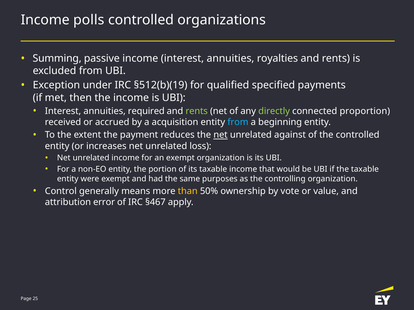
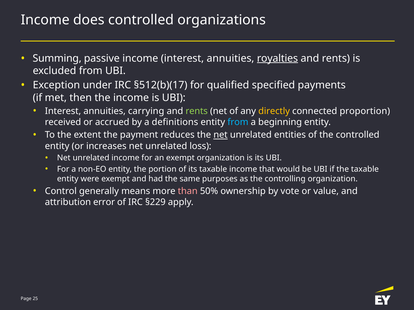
polls: polls -> does
royalties underline: none -> present
§512(b)(19: §512(b)(19 -> §512(b)(17
required: required -> carrying
directly colour: light green -> yellow
acquisition: acquisition -> definitions
against: against -> entities
than colour: yellow -> pink
§467: §467 -> §229
